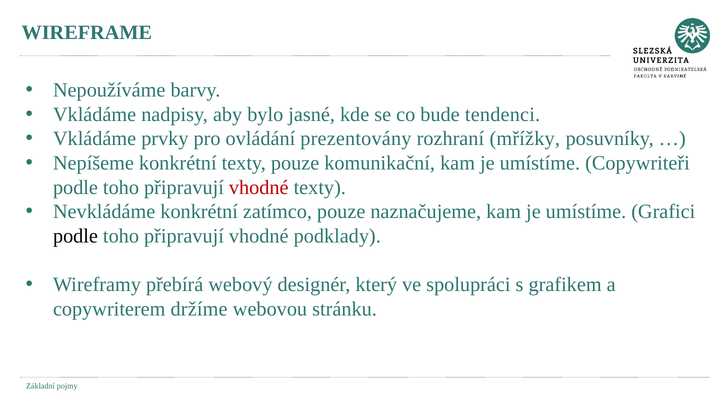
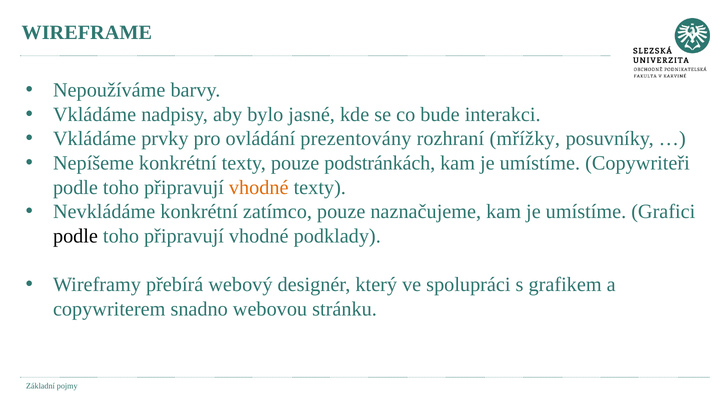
tendenci: tendenci -> interakci
komunikační: komunikační -> podstránkách
vhodné at (259, 187) colour: red -> orange
držíme: držíme -> snadno
